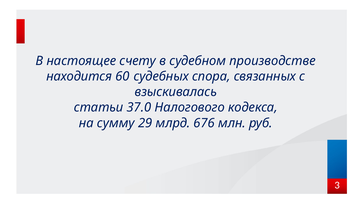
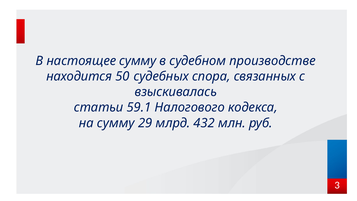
настоящее счету: счету -> сумму
60: 60 -> 50
37.0: 37.0 -> 59.1
676: 676 -> 432
